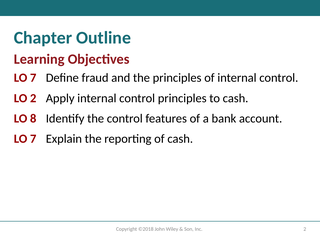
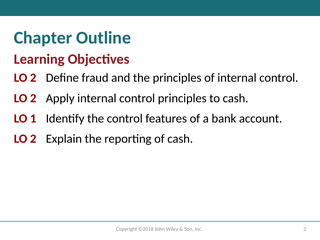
7 at (33, 78): 7 -> 2
8: 8 -> 1
7 at (33, 139): 7 -> 2
